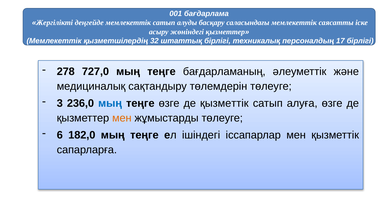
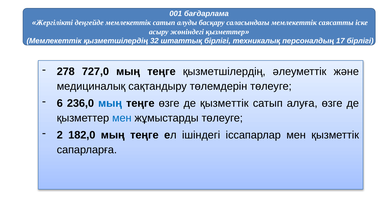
теңге бағдарламаның: бағдарламаның -> қызметшілердің
3: 3 -> 6
мен at (122, 118) colour: orange -> blue
6: 6 -> 2
